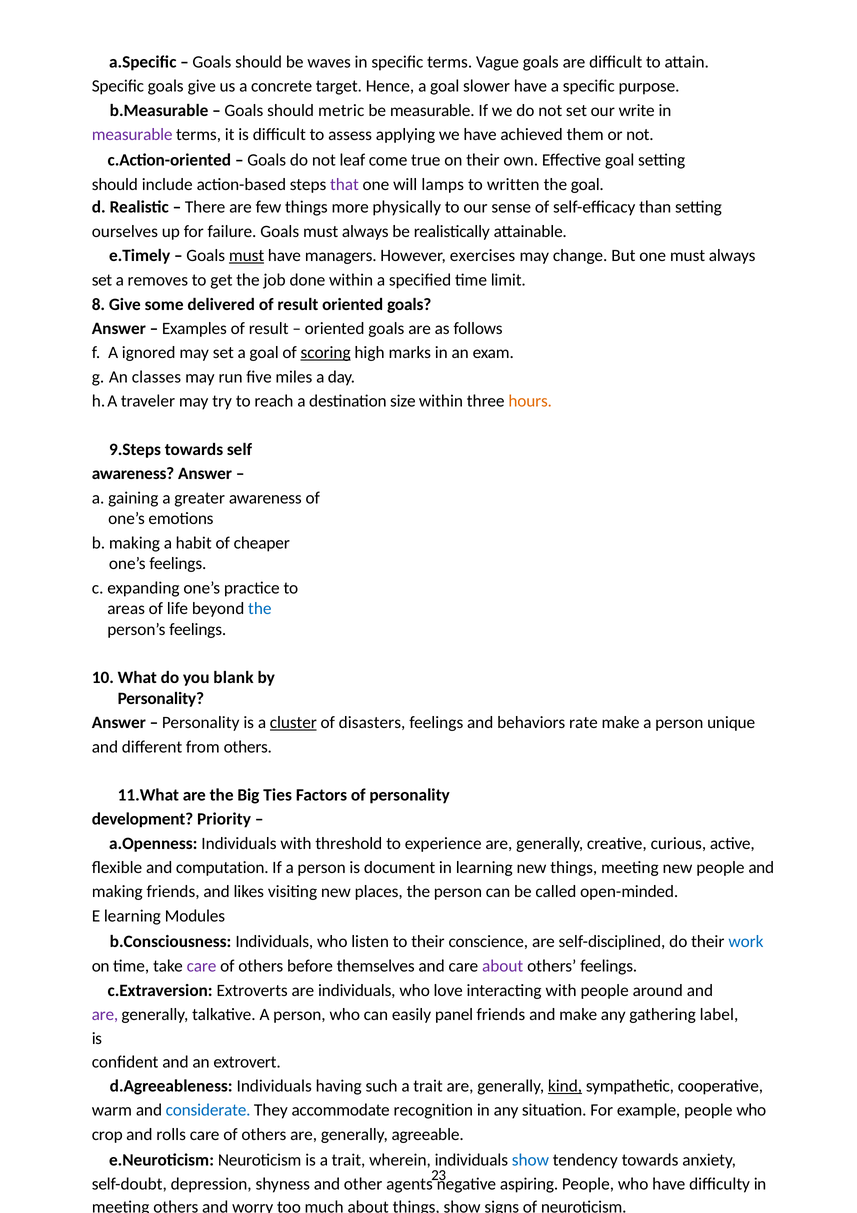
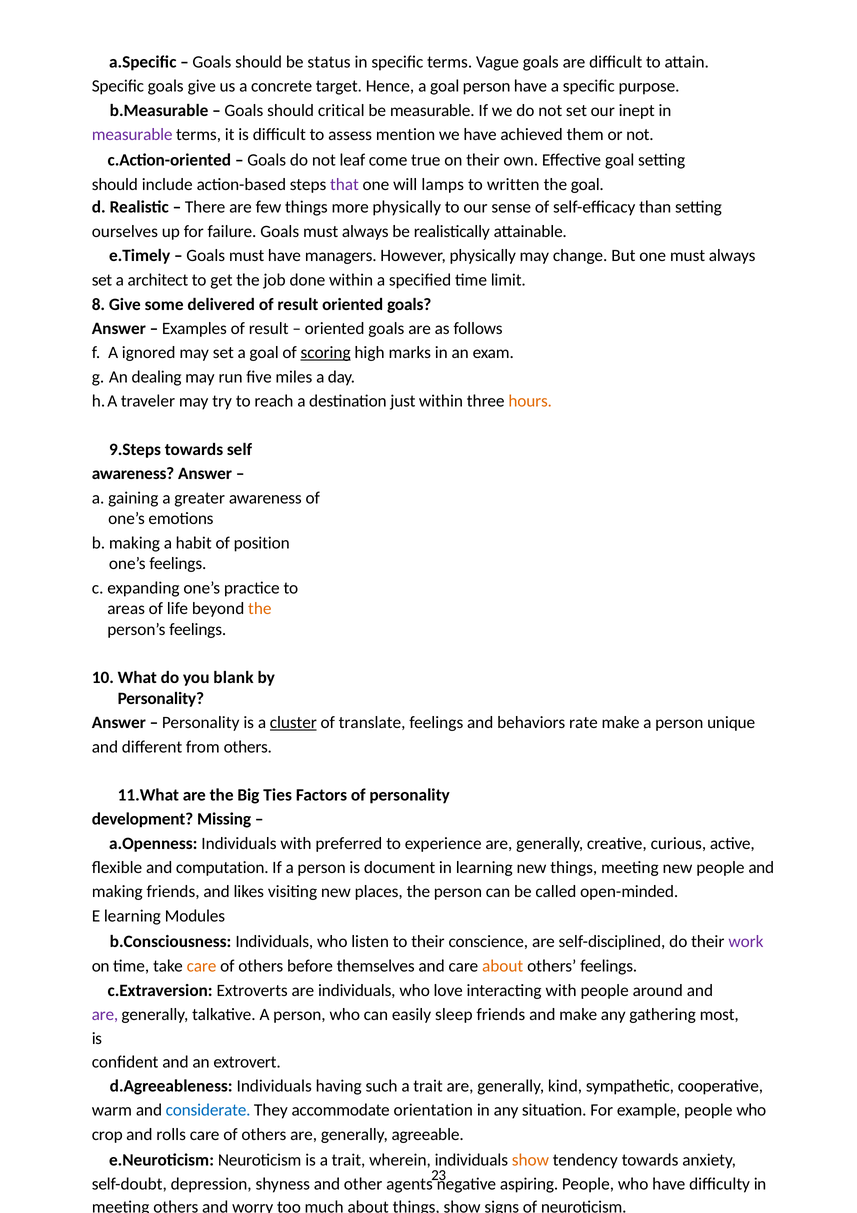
waves: waves -> status
goal slower: slower -> person
metric: metric -> critical
write: write -> inept
applying: applying -> mention
must at (247, 256) underline: present -> none
However exercises: exercises -> physically
removes: removes -> architect
classes: classes -> dealing
size: size -> just
cheaper: cheaper -> position
the at (260, 608) colour: blue -> orange
disasters: disasters -> translate
Priority: Priority -> Missing
threshold: threshold -> preferred
work colour: blue -> purple
care at (202, 966) colour: purple -> orange
about at (503, 966) colour: purple -> orange
panel: panel -> sleep
label: label -> most
kind underline: present -> none
recognition: recognition -> orientation
show at (530, 1160) colour: blue -> orange
